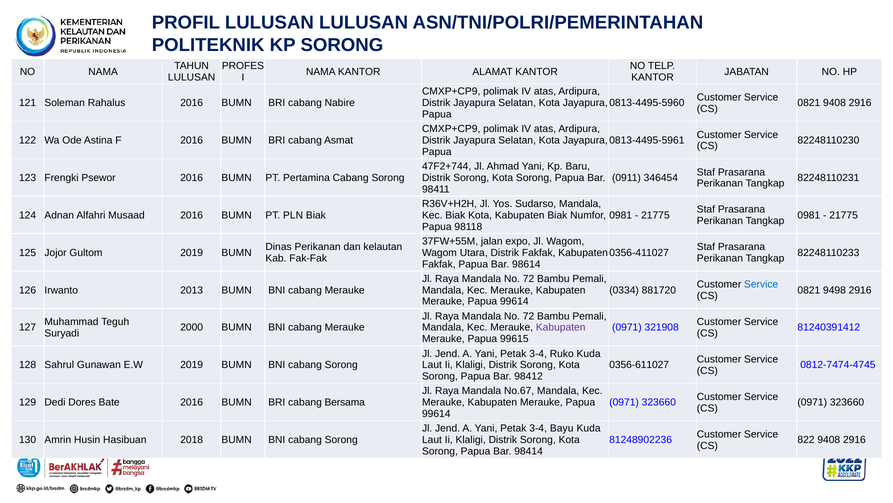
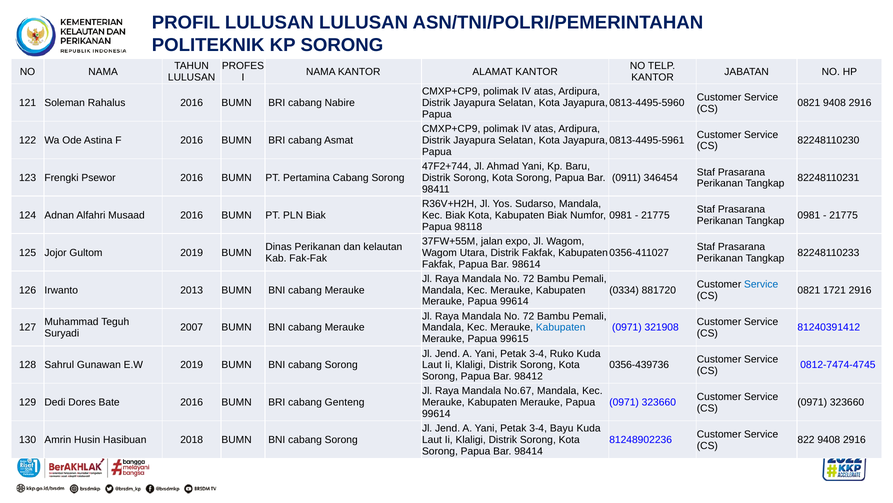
9498: 9498 -> 1721
2000: 2000 -> 2007
Kabupaten at (561, 327) colour: purple -> blue
0356‑611027: 0356‑611027 -> 0356‑439736
Bersama: Bersama -> Genteng
